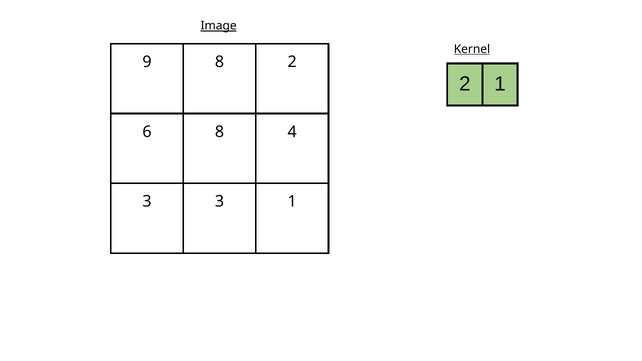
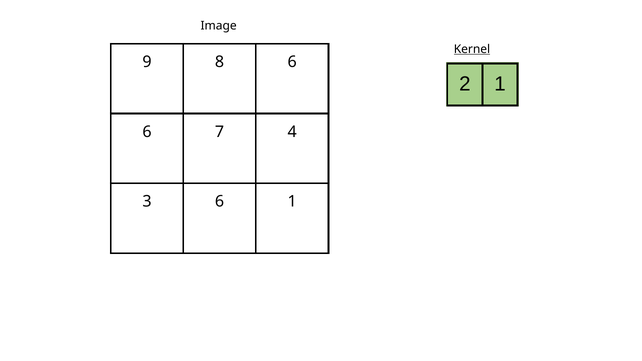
Image underline: present -> none
8 2: 2 -> 6
6 8: 8 -> 7
3 3: 3 -> 6
